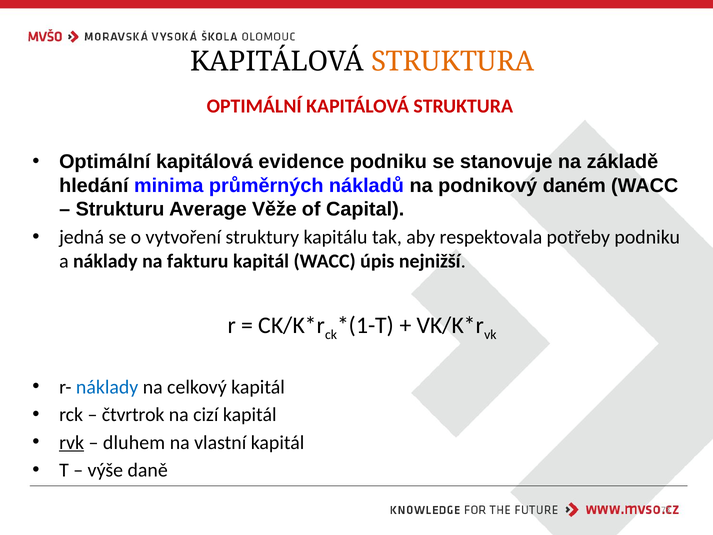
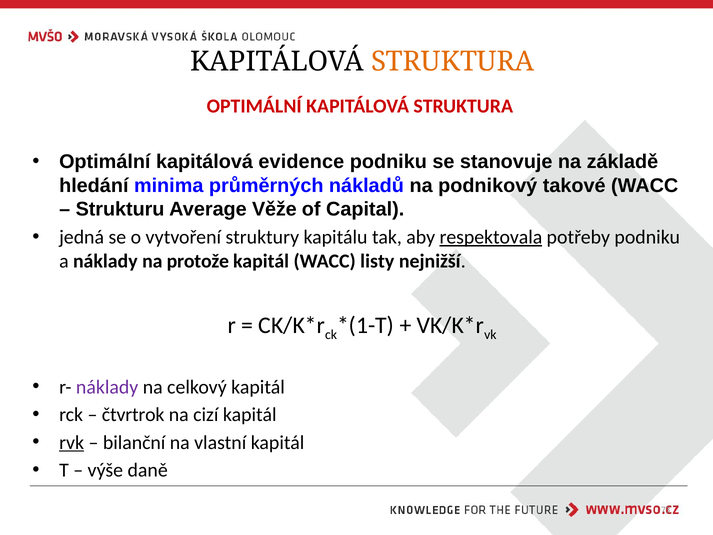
daném: daném -> takové
respektovala underline: none -> present
fakturu: fakturu -> protože
úpis: úpis -> listy
náklady at (107, 387) colour: blue -> purple
dluhem: dluhem -> bilanční
